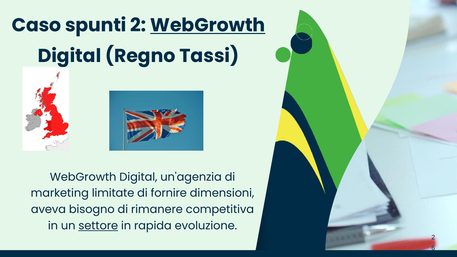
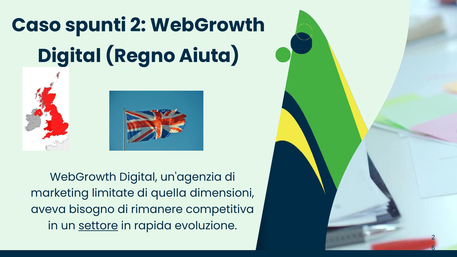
WebGrowth at (208, 25) underline: present -> none
Tassi: Tassi -> Aiuta
fornire: fornire -> quella
